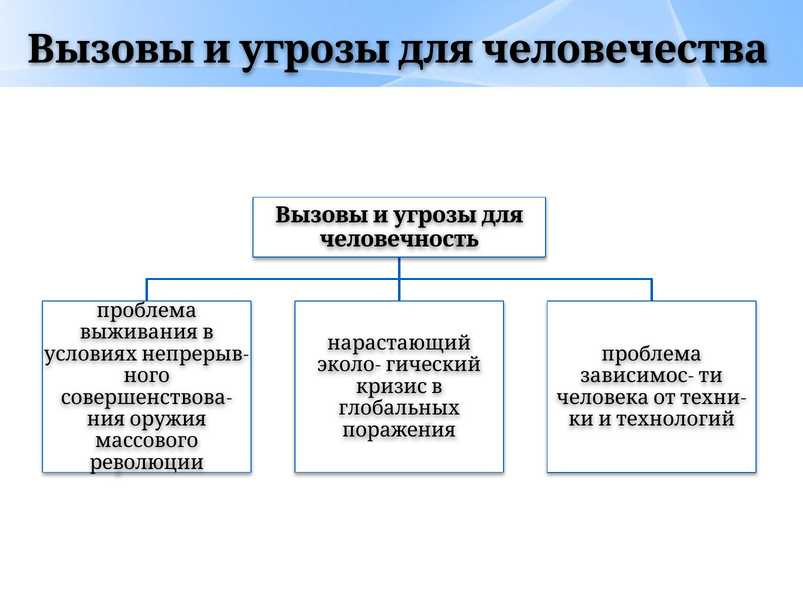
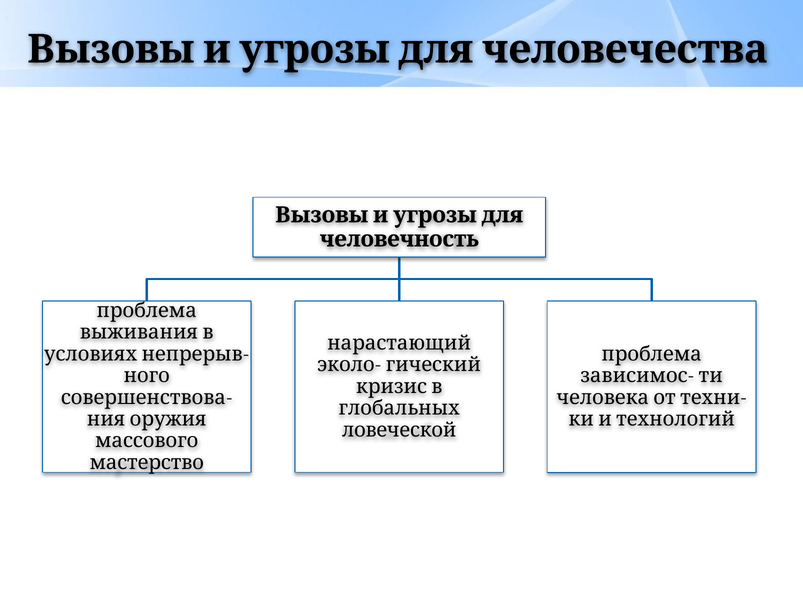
поражения: поражения -> ловеческой
революции: революции -> мастерство
